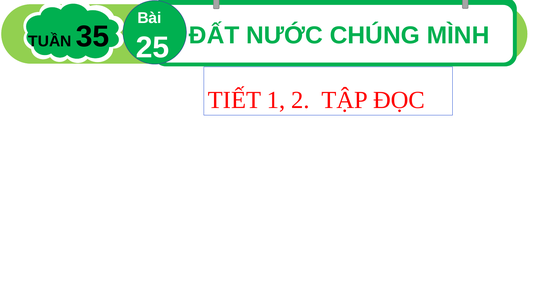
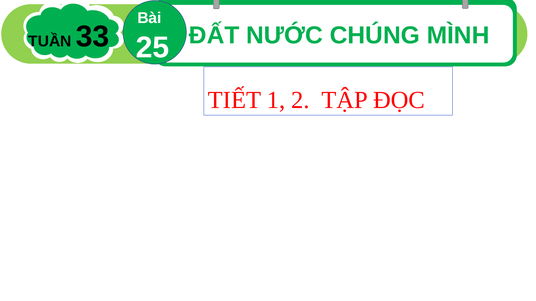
35: 35 -> 33
